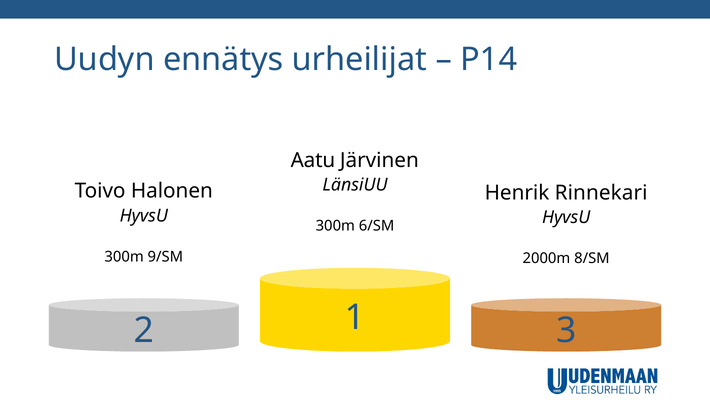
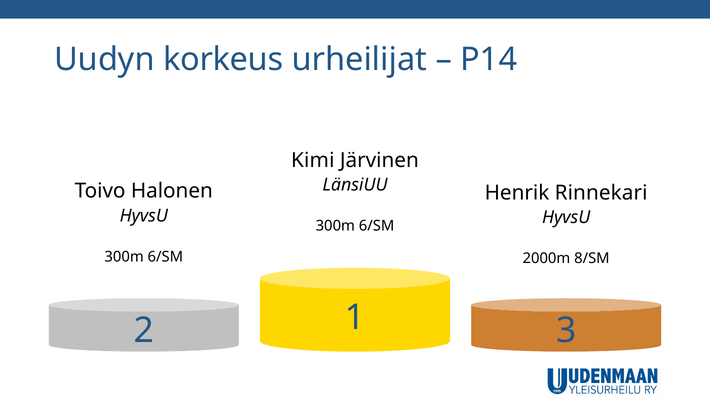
ennätys: ennätys -> korkeus
Aatu: Aatu -> Kimi
9/SM at (165, 256): 9/SM -> 6/SM
